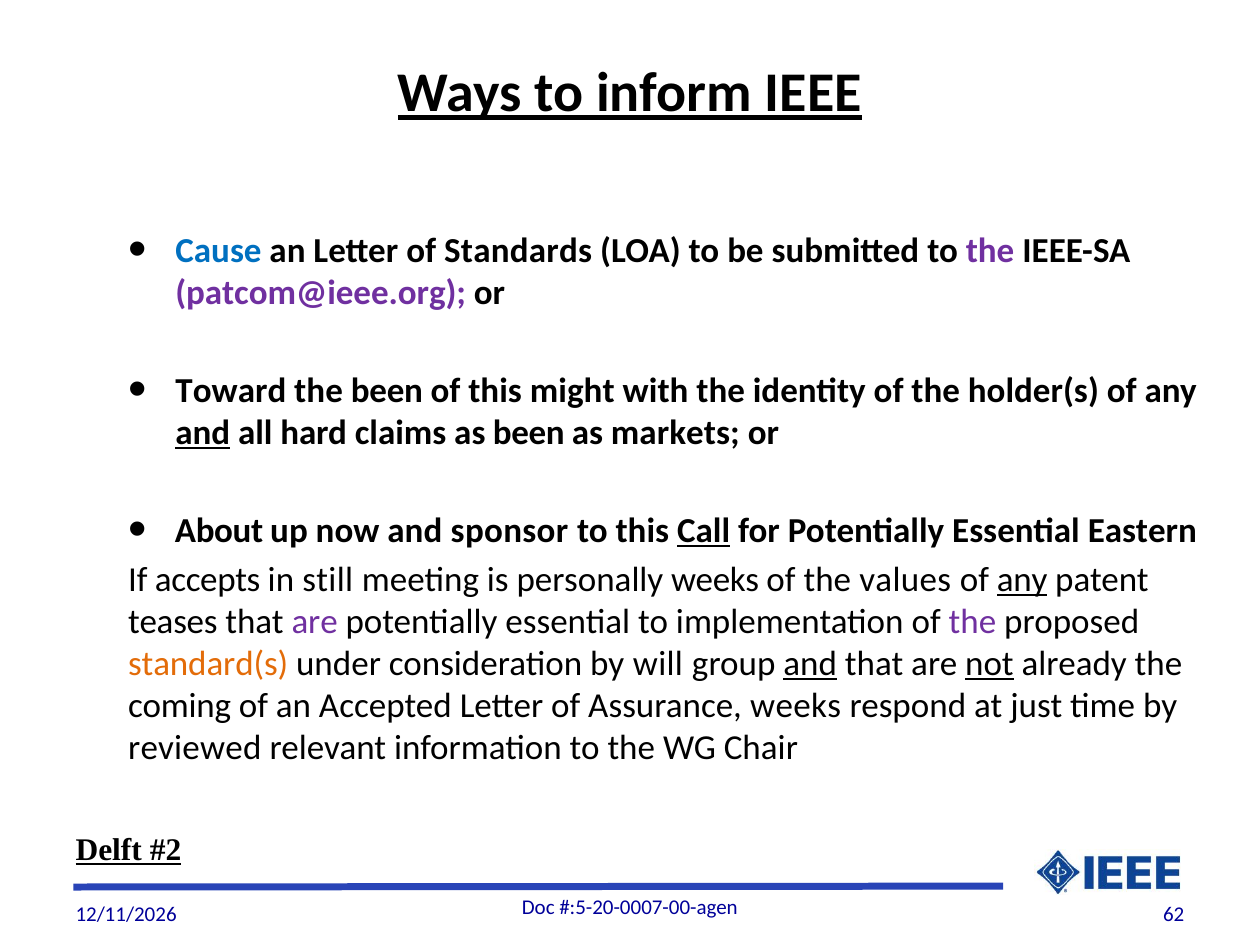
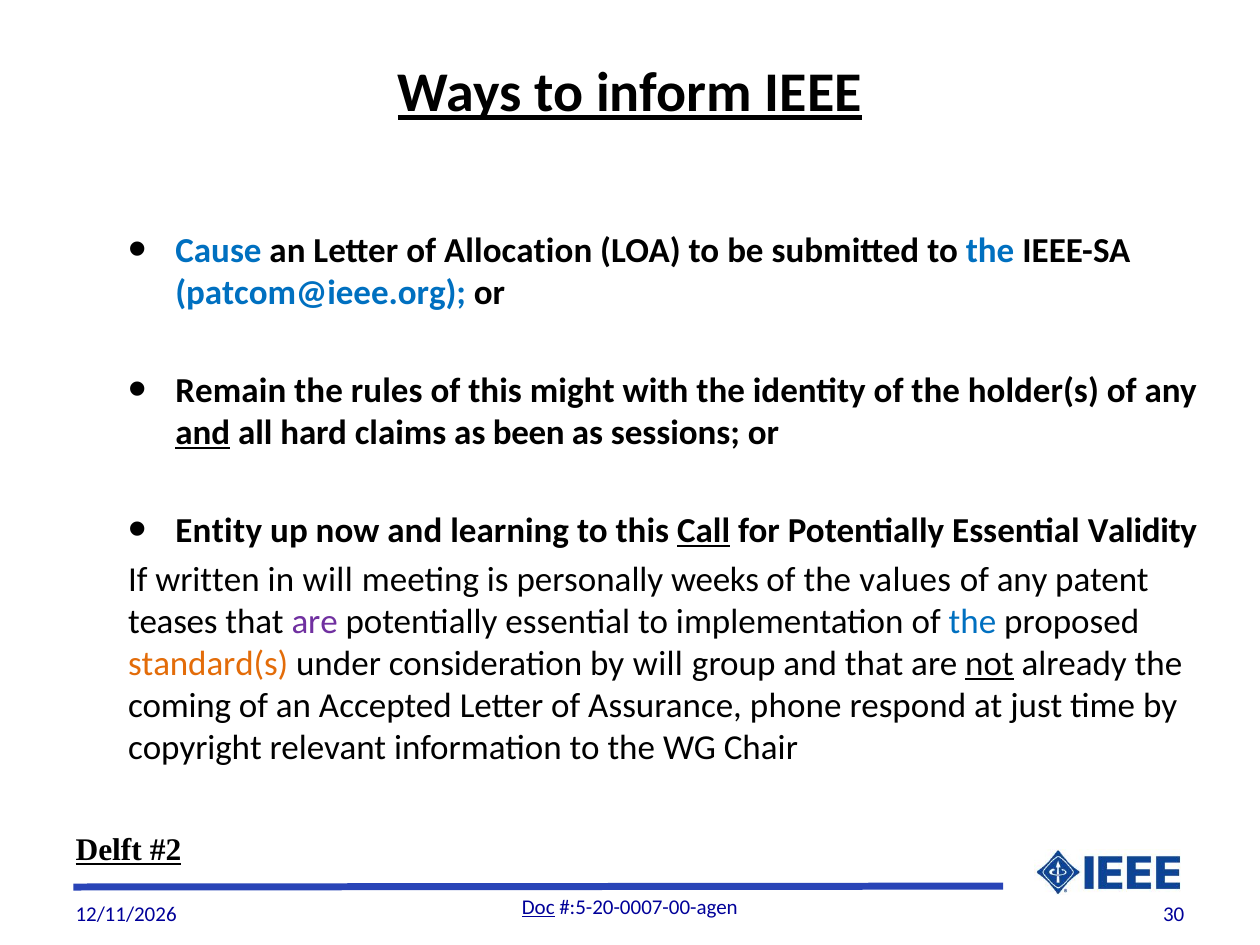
Standards: Standards -> Allocation
the at (990, 251) colour: purple -> blue
patcom@ieee.org colour: purple -> blue
Toward: Toward -> Remain
the been: been -> rules
markets: markets -> sessions
About: About -> Entity
sponsor: sponsor -> learning
Eastern: Eastern -> Validity
accepts: accepts -> written
in still: still -> will
any at (1022, 580) underline: present -> none
the at (972, 622) colour: purple -> blue
and at (810, 664) underline: present -> none
Assurance weeks: weeks -> phone
reviewed: reviewed -> copyright
Doc underline: none -> present
62: 62 -> 30
